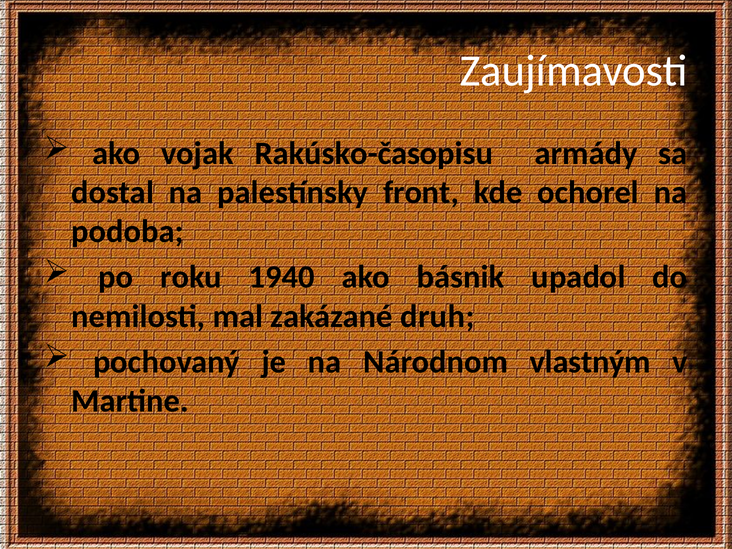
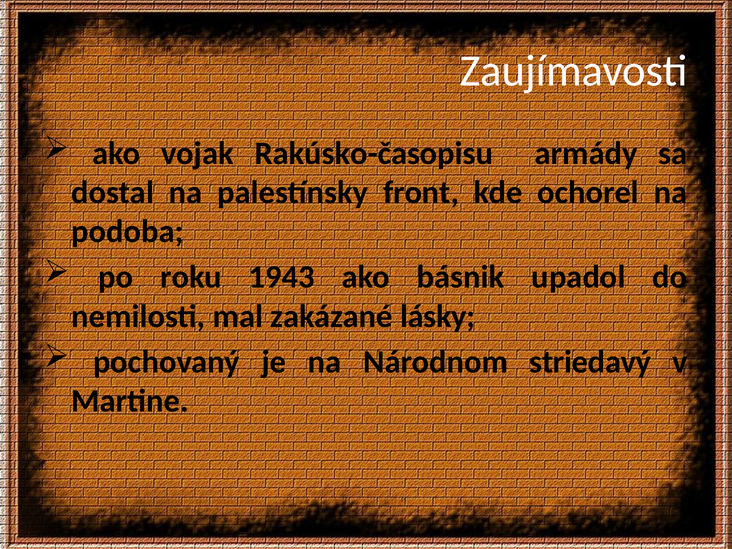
1940: 1940 -> 1943
druh: druh -> lásky
vlastným: vlastným -> striedavý
